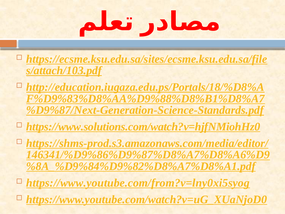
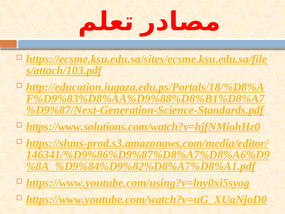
https://www.youtube.com/from?v=lny0xi5syog: https://www.youtube.com/from?v=lny0xi5syog -> https://www.youtube.com/using?v=lny0xi5syog
